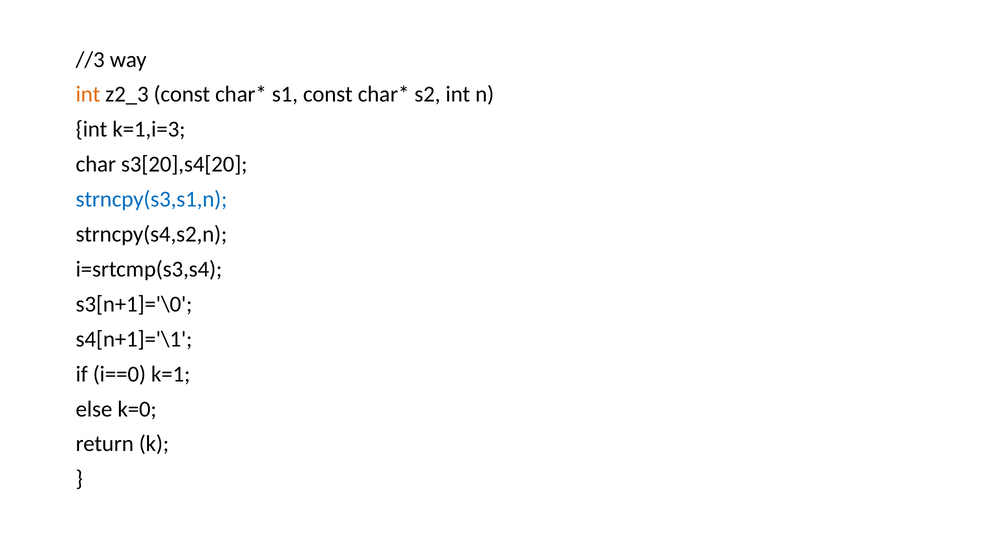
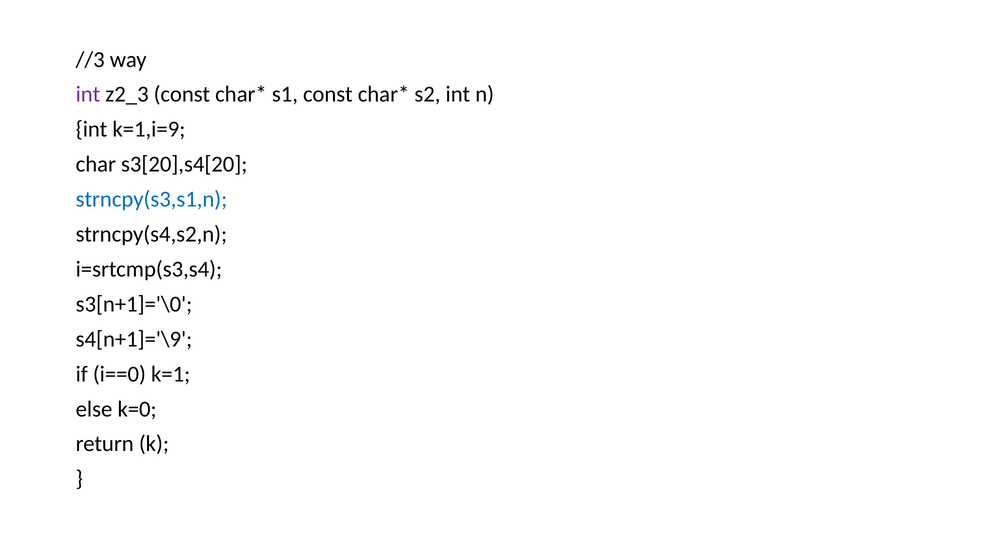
int at (88, 94) colour: orange -> purple
k=1,i=3: k=1,i=3 -> k=1,i=9
s4[n+1]='\1: s4[n+1]='\1 -> s4[n+1]='\9
